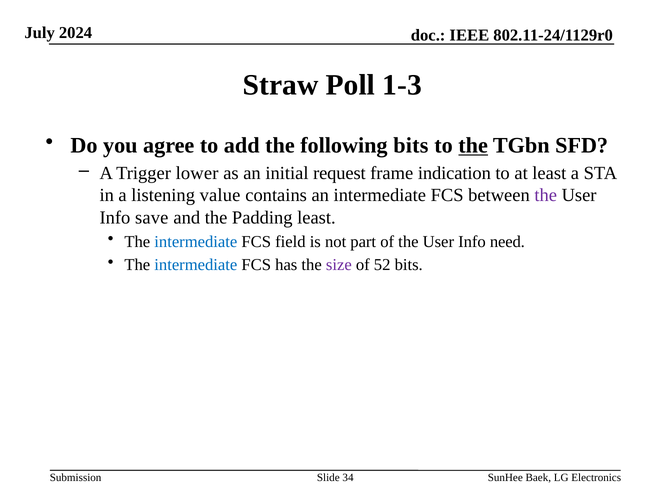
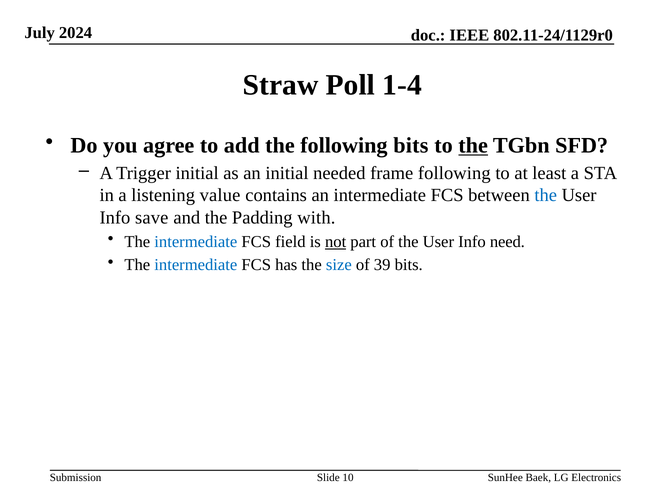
1-3: 1-3 -> 1-4
Trigger lower: lower -> initial
request: request -> needed
frame indication: indication -> following
the at (546, 196) colour: purple -> blue
Padding least: least -> with
not underline: none -> present
size colour: purple -> blue
52: 52 -> 39
34: 34 -> 10
